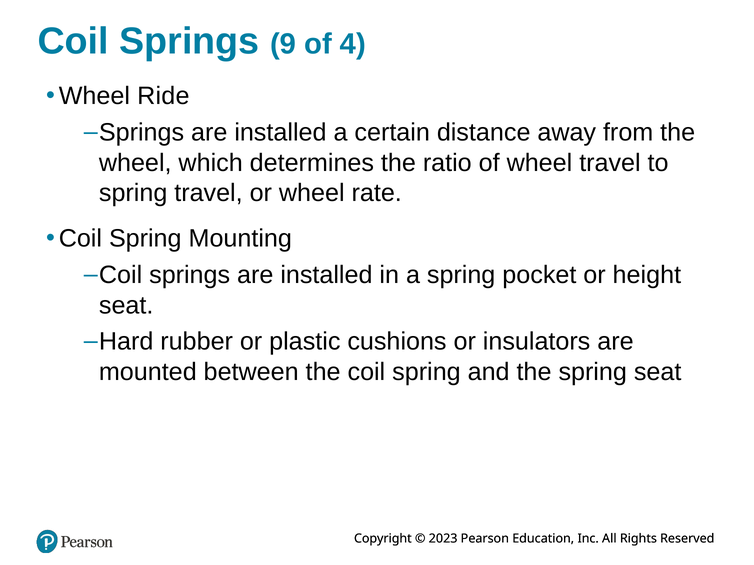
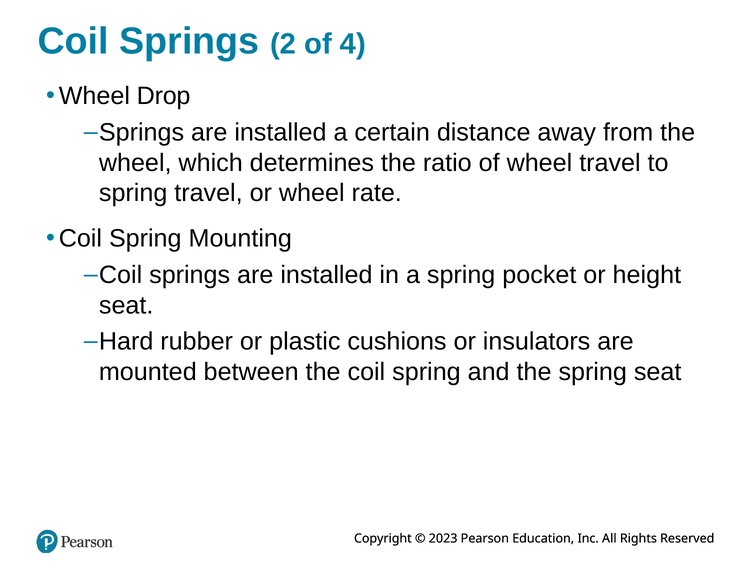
9: 9 -> 2
Ride: Ride -> Drop
